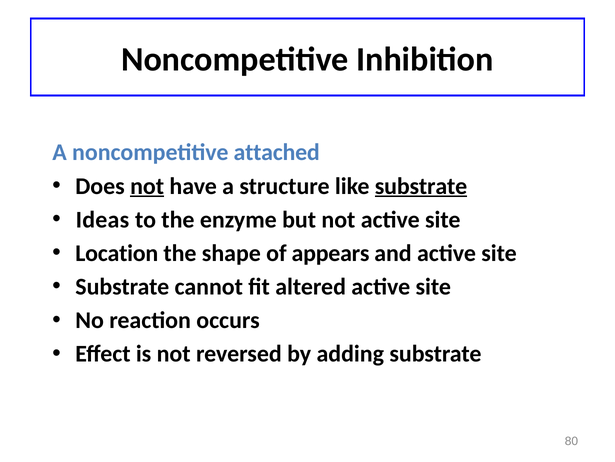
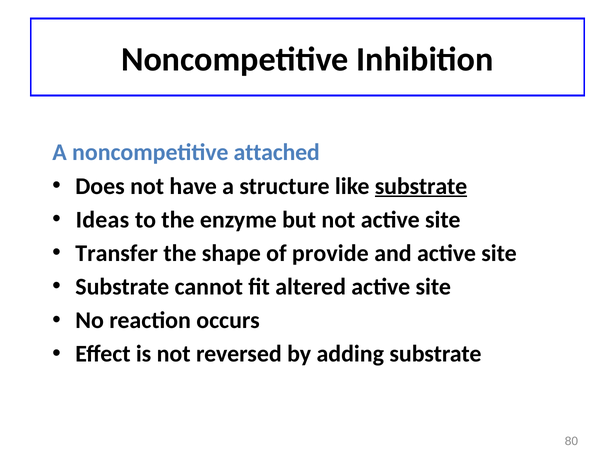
not at (147, 186) underline: present -> none
Location: Location -> Transfer
appears: appears -> provide
